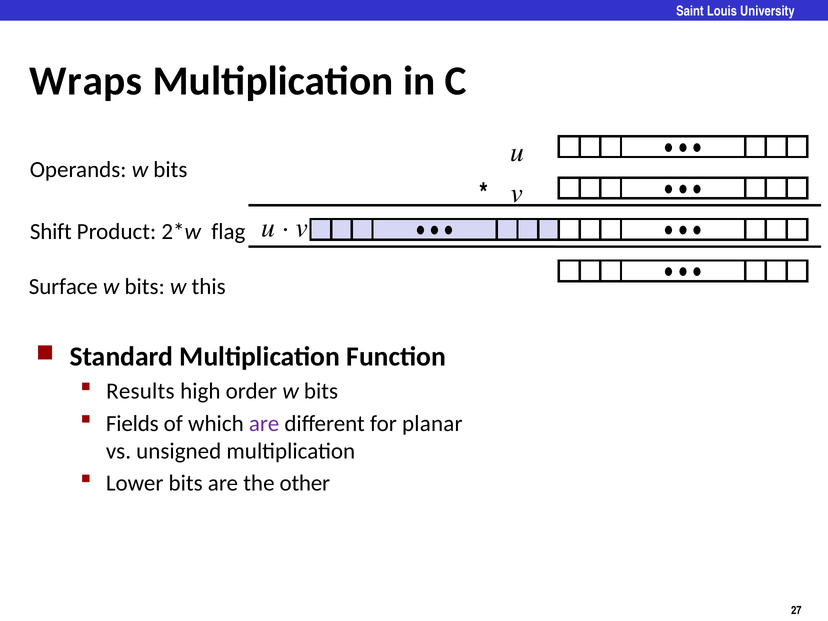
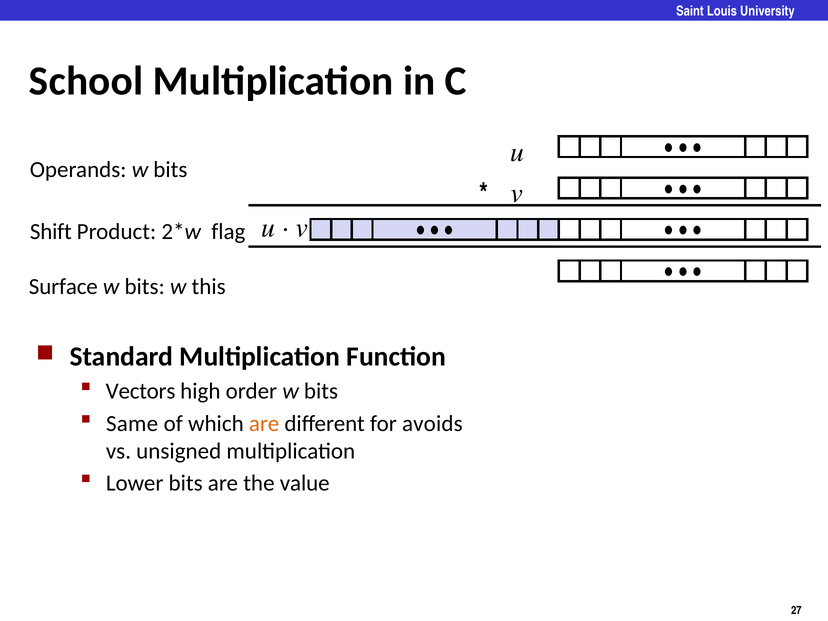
Wraps: Wraps -> School
Results: Results -> Vectors
Fields: Fields -> Same
are at (264, 424) colour: purple -> orange
planar: planar -> avoids
other: other -> value
